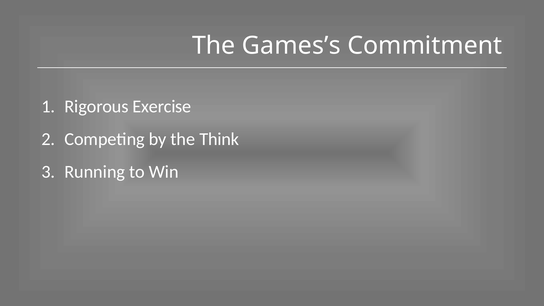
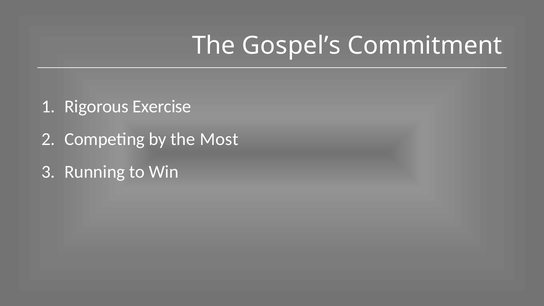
Games’s: Games’s -> Gospel’s
Think: Think -> Most
